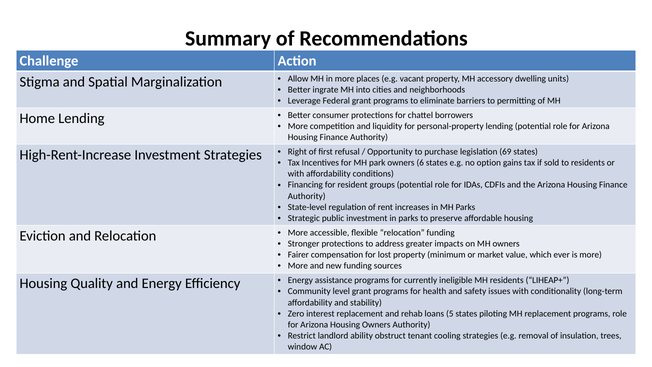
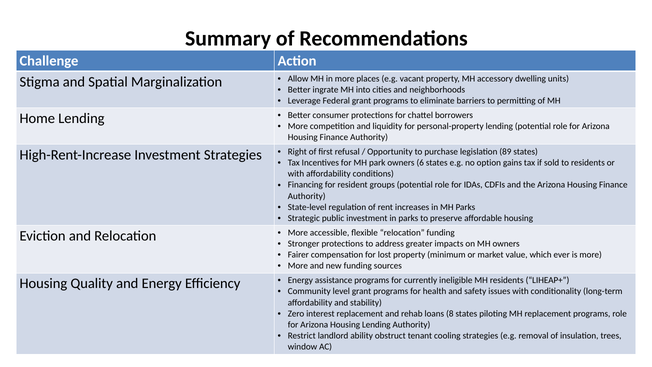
69: 69 -> 89
5: 5 -> 8
Housing Owners: Owners -> Lending
